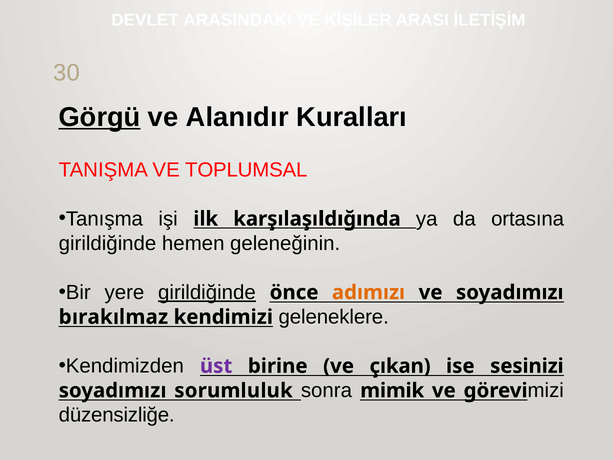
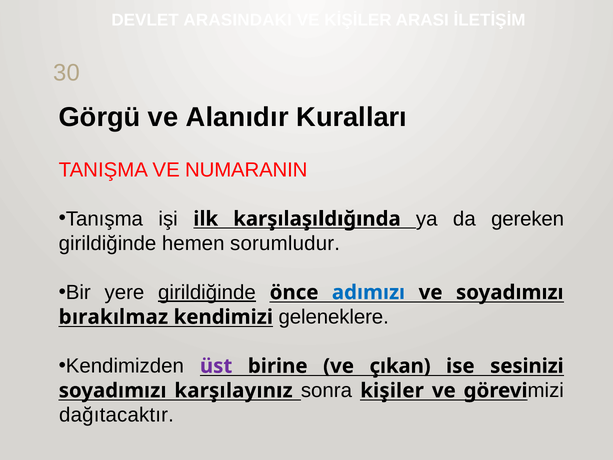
Görgü underline: present -> none
TOPLUMSAL: TOPLUMSAL -> NUMARANIN
ortasına: ortasına -> gereken
geleneğinin: geleneğinin -> sorumludur
adımızı colour: orange -> blue
sorumluluk: sorumluluk -> karşılayınız
mimik: mimik -> kişiler
düzensizliğe: düzensizliğe -> dağıtacaktır
